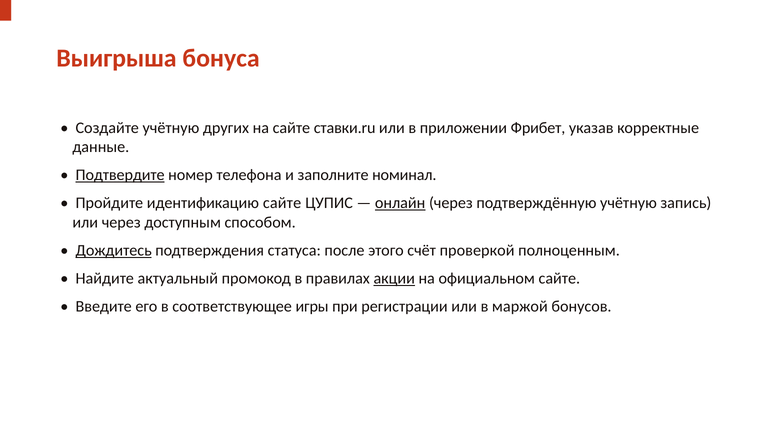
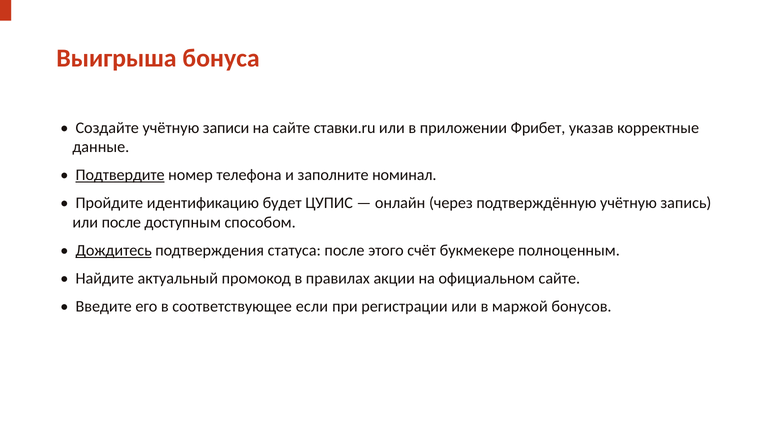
других: других -> записи
идентификацию сайте: сайте -> будет
онлайн underline: present -> none
или через: через -> после
проверкой: проверкой -> букмекере
акции underline: present -> none
игры: игры -> если
